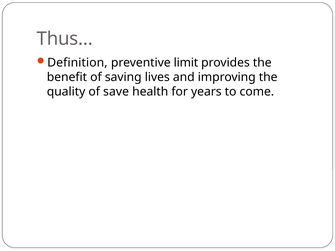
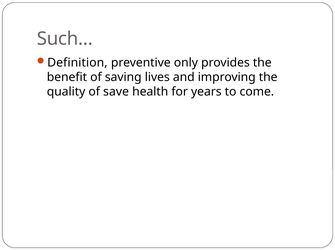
Thus…: Thus… -> Such…
limit: limit -> only
